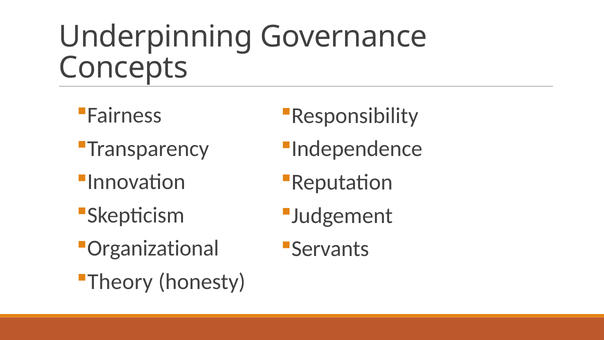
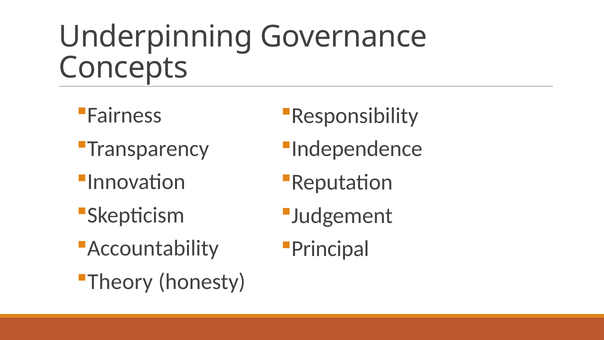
Organizational: Organizational -> Accountability
Servants: Servants -> Principal
